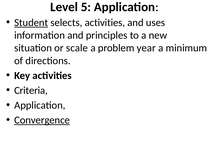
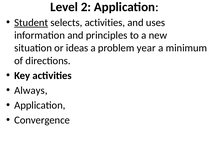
5: 5 -> 2
scale: scale -> ideas
Criteria: Criteria -> Always
Convergence underline: present -> none
